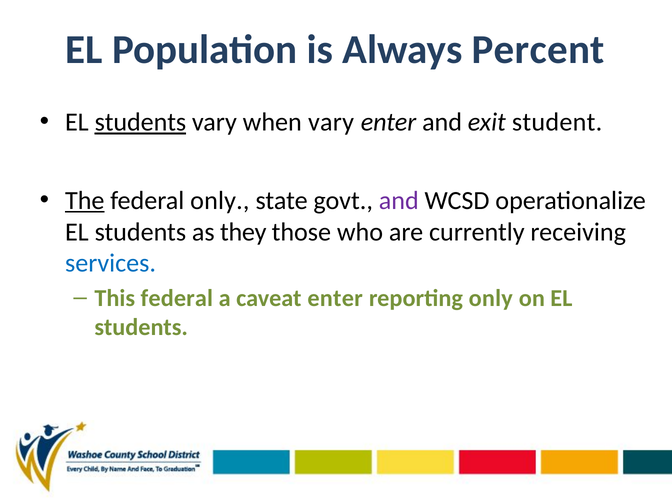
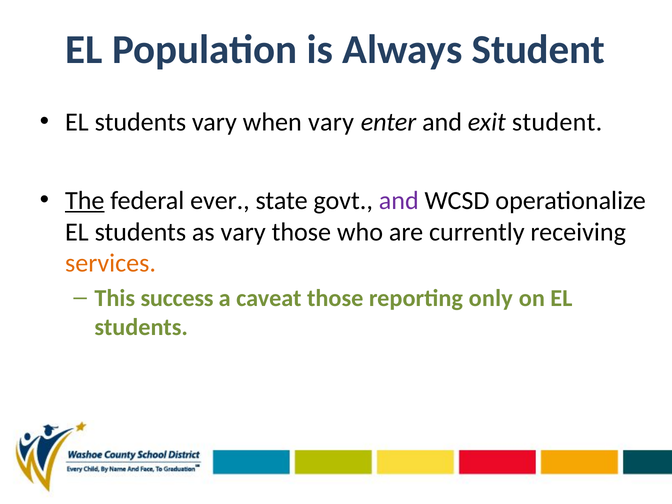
Always Percent: Percent -> Student
students at (140, 122) underline: present -> none
federal only: only -> ever
as they: they -> vary
services colour: blue -> orange
This federal: federal -> success
caveat enter: enter -> those
